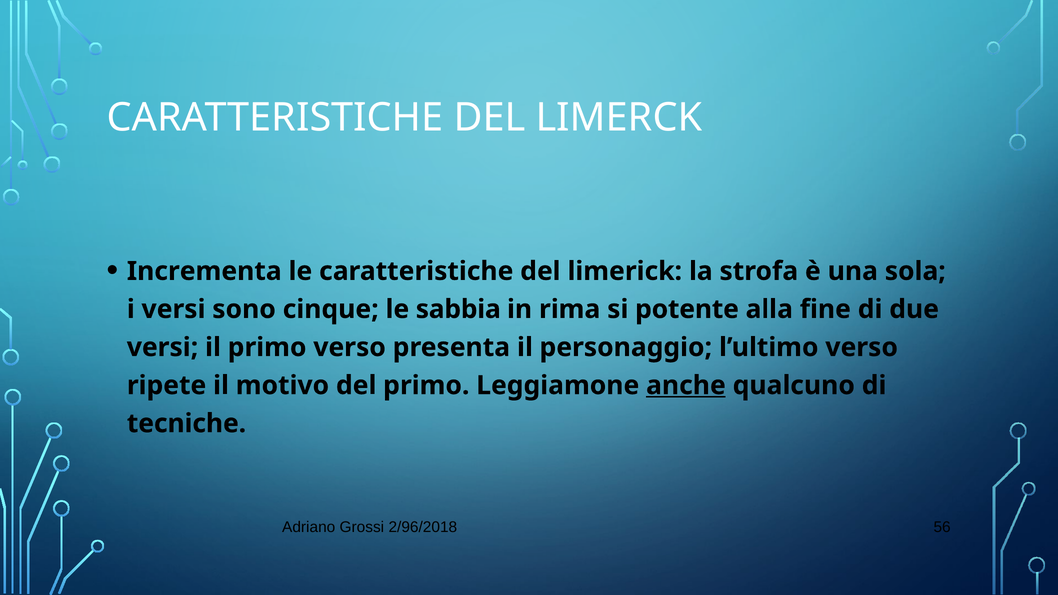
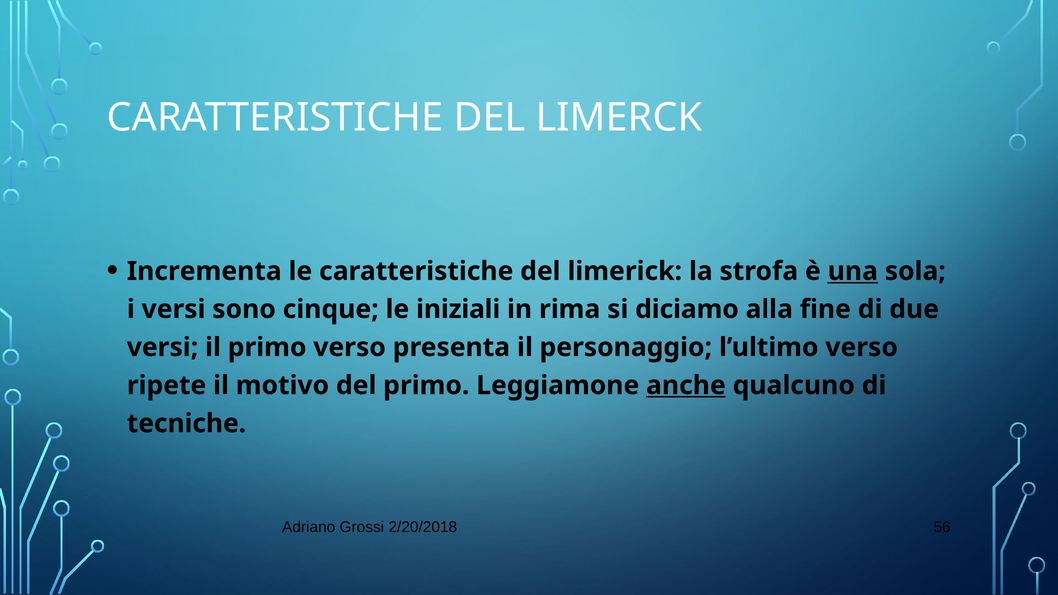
una underline: none -> present
sabbia: sabbia -> iniziali
potente: potente -> diciamo
2/96/2018: 2/96/2018 -> 2/20/2018
